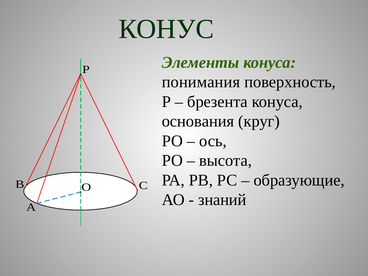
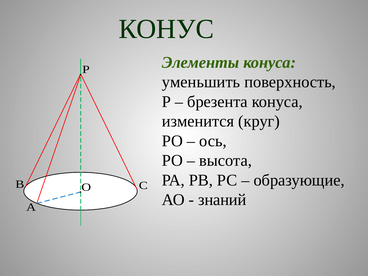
понимания: понимания -> уменьшить
основания: основания -> изменится
